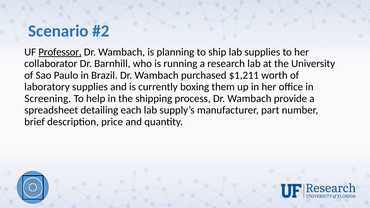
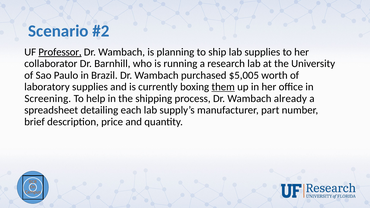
$1,211: $1,211 -> $5,005
them underline: none -> present
provide: provide -> already
